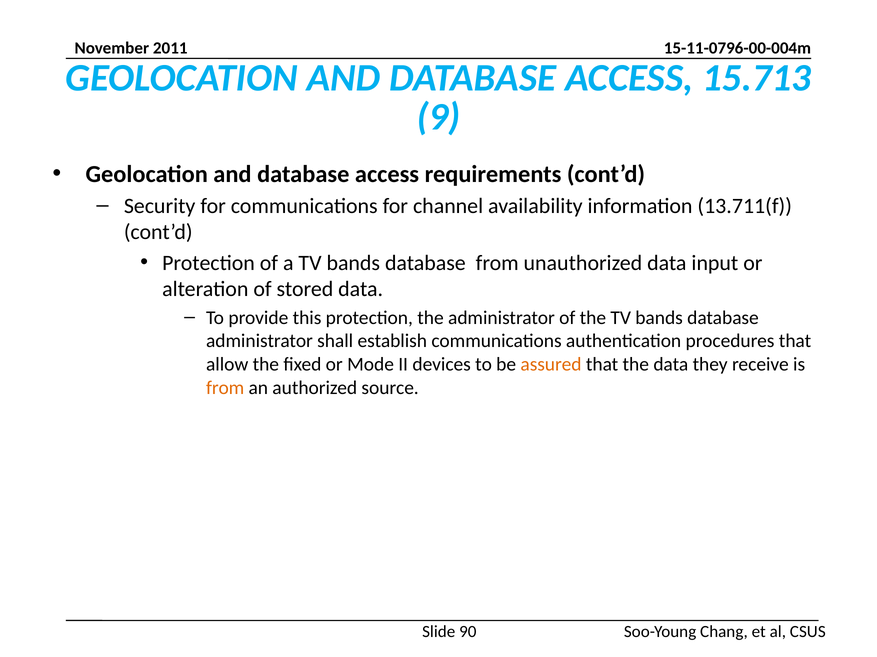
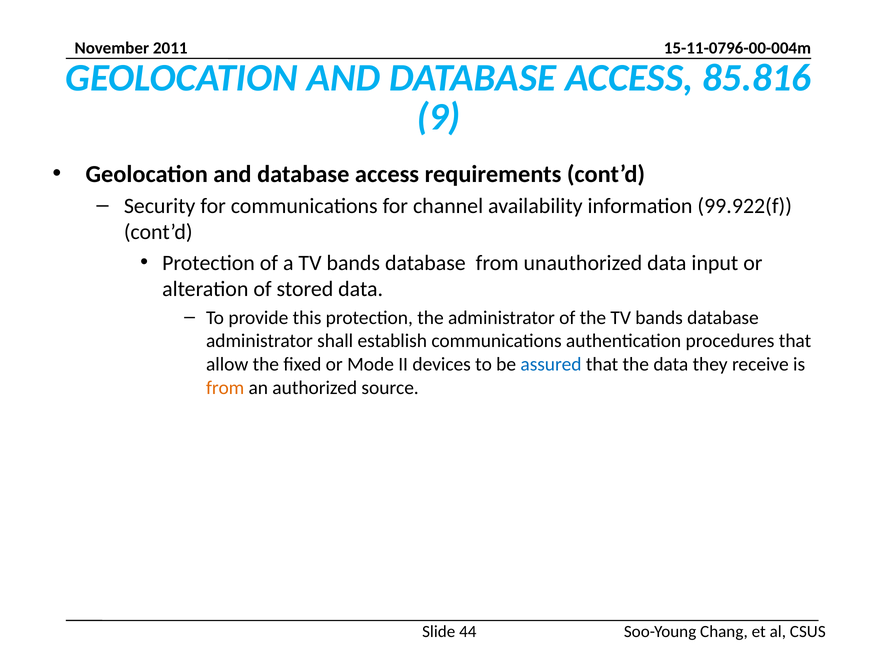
15.713: 15.713 -> 85.816
13.711(f: 13.711(f -> 99.922(f
assured colour: orange -> blue
90: 90 -> 44
